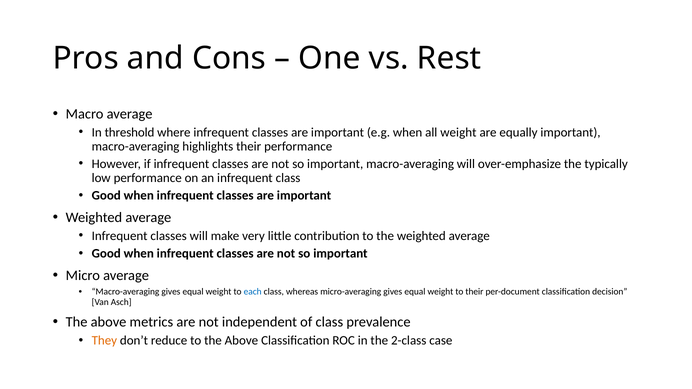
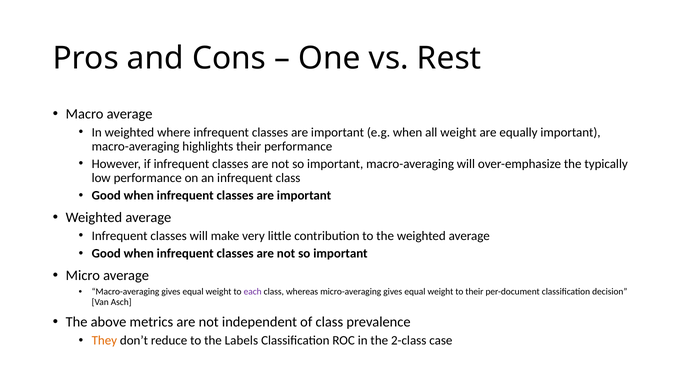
In threshold: threshold -> weighted
each colour: blue -> purple
to the Above: Above -> Labels
